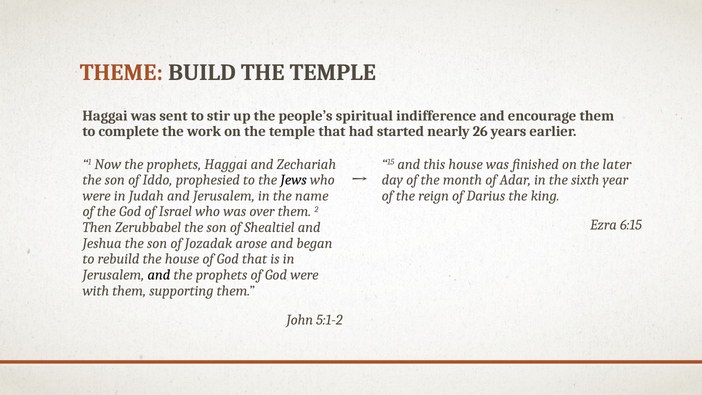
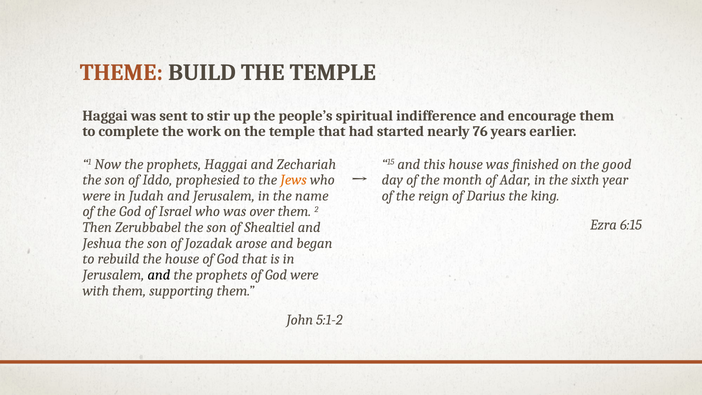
26: 26 -> 76
later: later -> good
Jews colour: black -> orange
